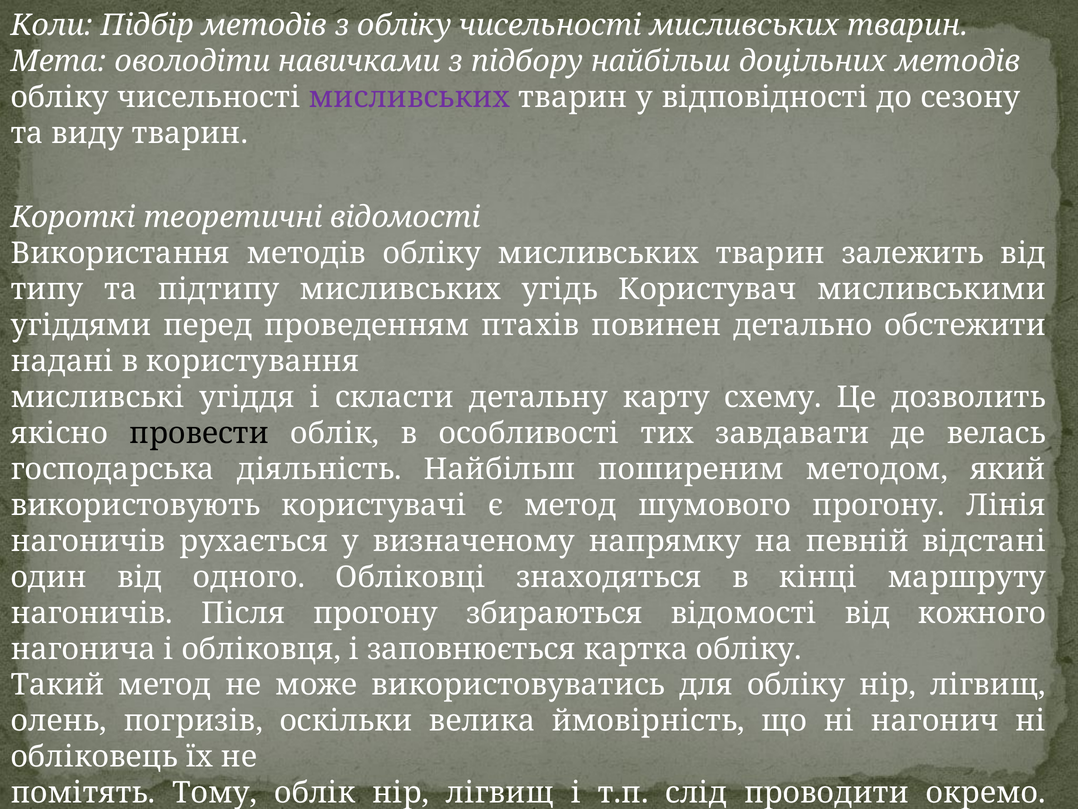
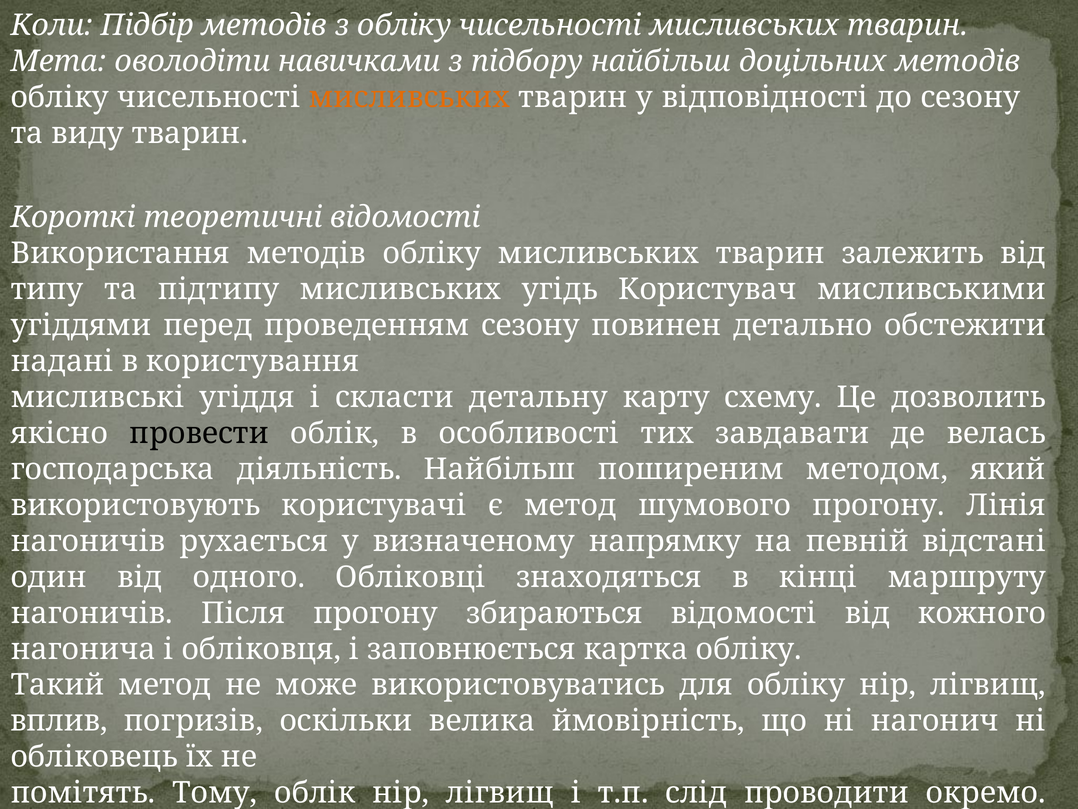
мисливських at (409, 97) colour: purple -> orange
проведенням птахів: птахів -> сезону
олень: олень -> вплив
